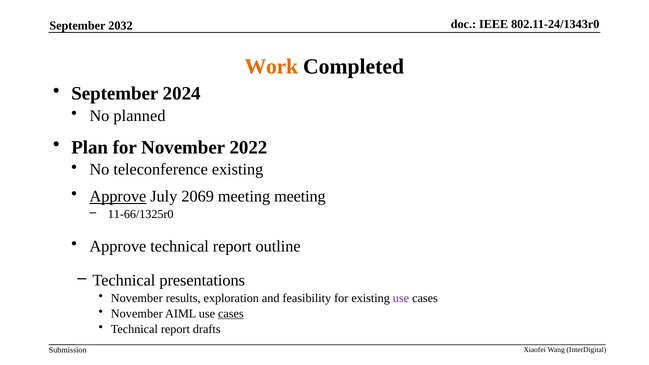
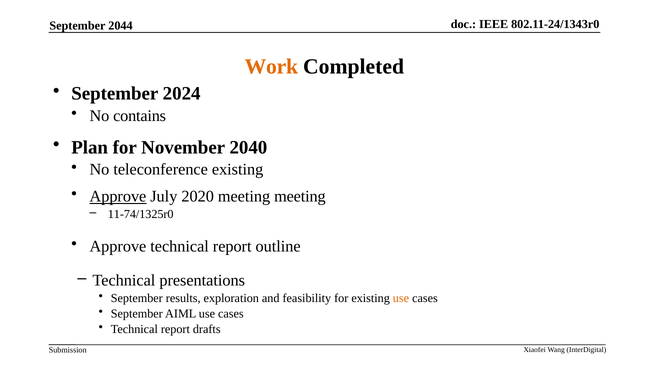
2032: 2032 -> 2044
planned: planned -> contains
2022: 2022 -> 2040
2069: 2069 -> 2020
11-66/1325r0: 11-66/1325r0 -> 11-74/1325r0
November at (137, 298): November -> September
use at (401, 298) colour: purple -> orange
November at (137, 314): November -> September
cases at (231, 314) underline: present -> none
